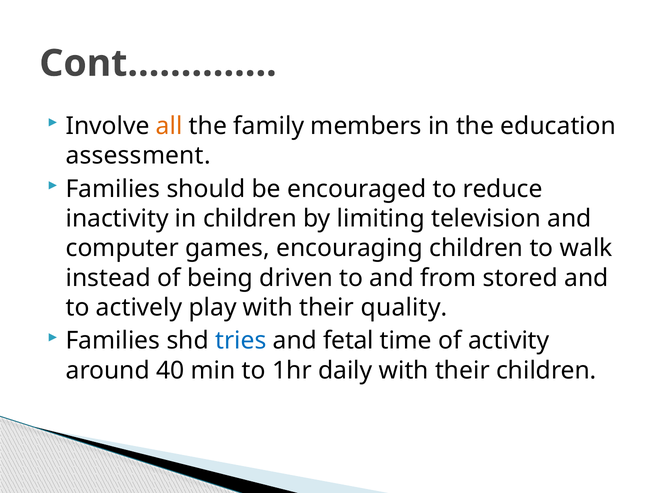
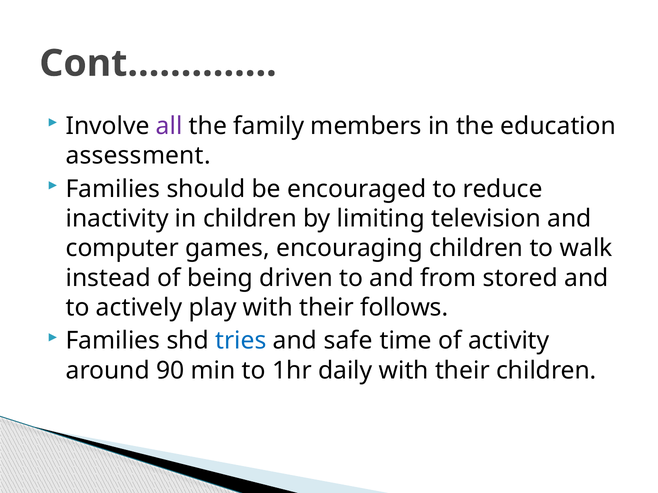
all colour: orange -> purple
quality: quality -> follows
fetal: fetal -> safe
40: 40 -> 90
